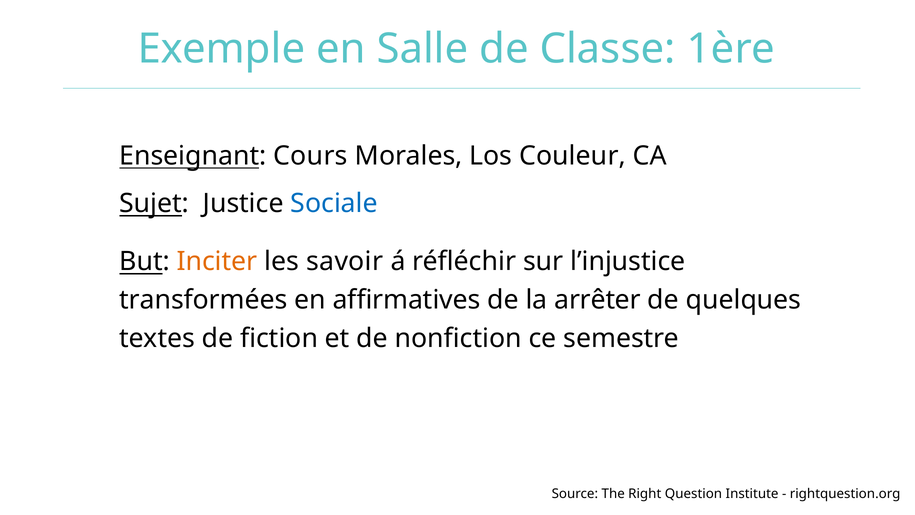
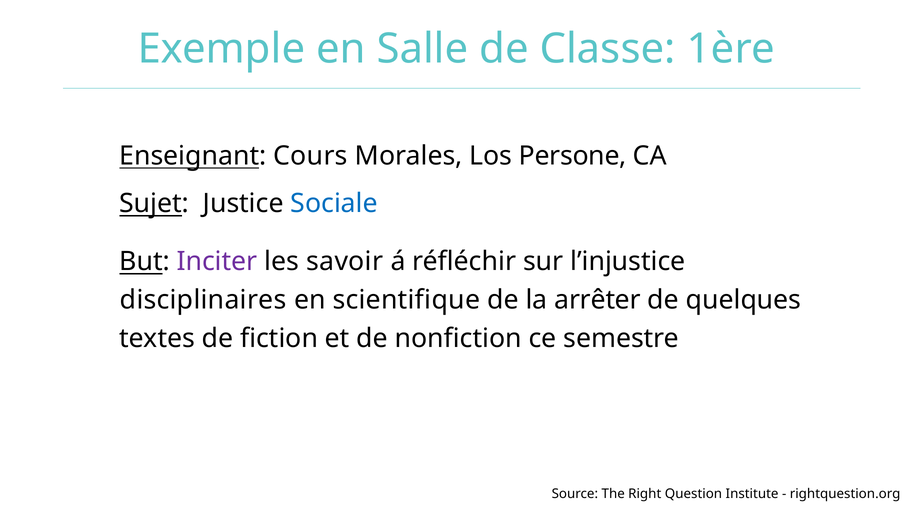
Couleur: Couleur -> Persone
Inciter colour: orange -> purple
transformées: transformées -> disciplinaires
affirmatives: affirmatives -> scientifique
